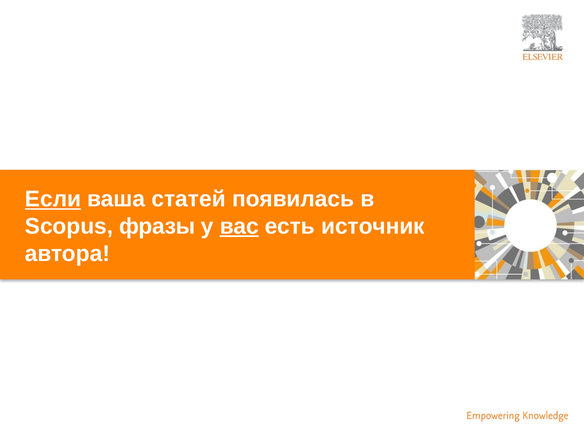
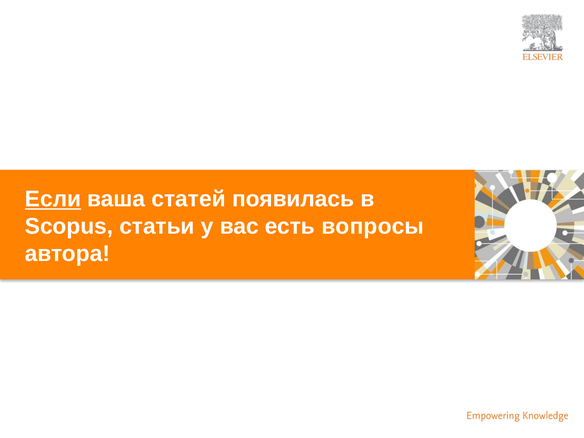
фразы: фразы -> статьи
вас underline: present -> none
источник: источник -> вопросы
